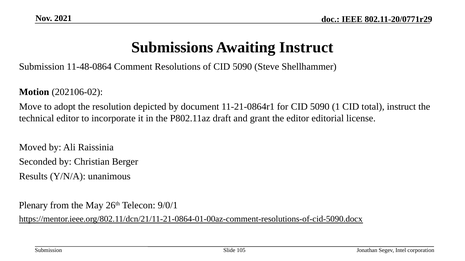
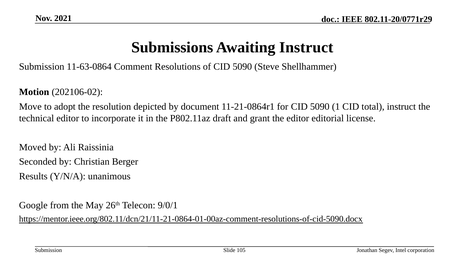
11-48-0864: 11-48-0864 -> 11-63-0864
Plenary: Plenary -> Google
